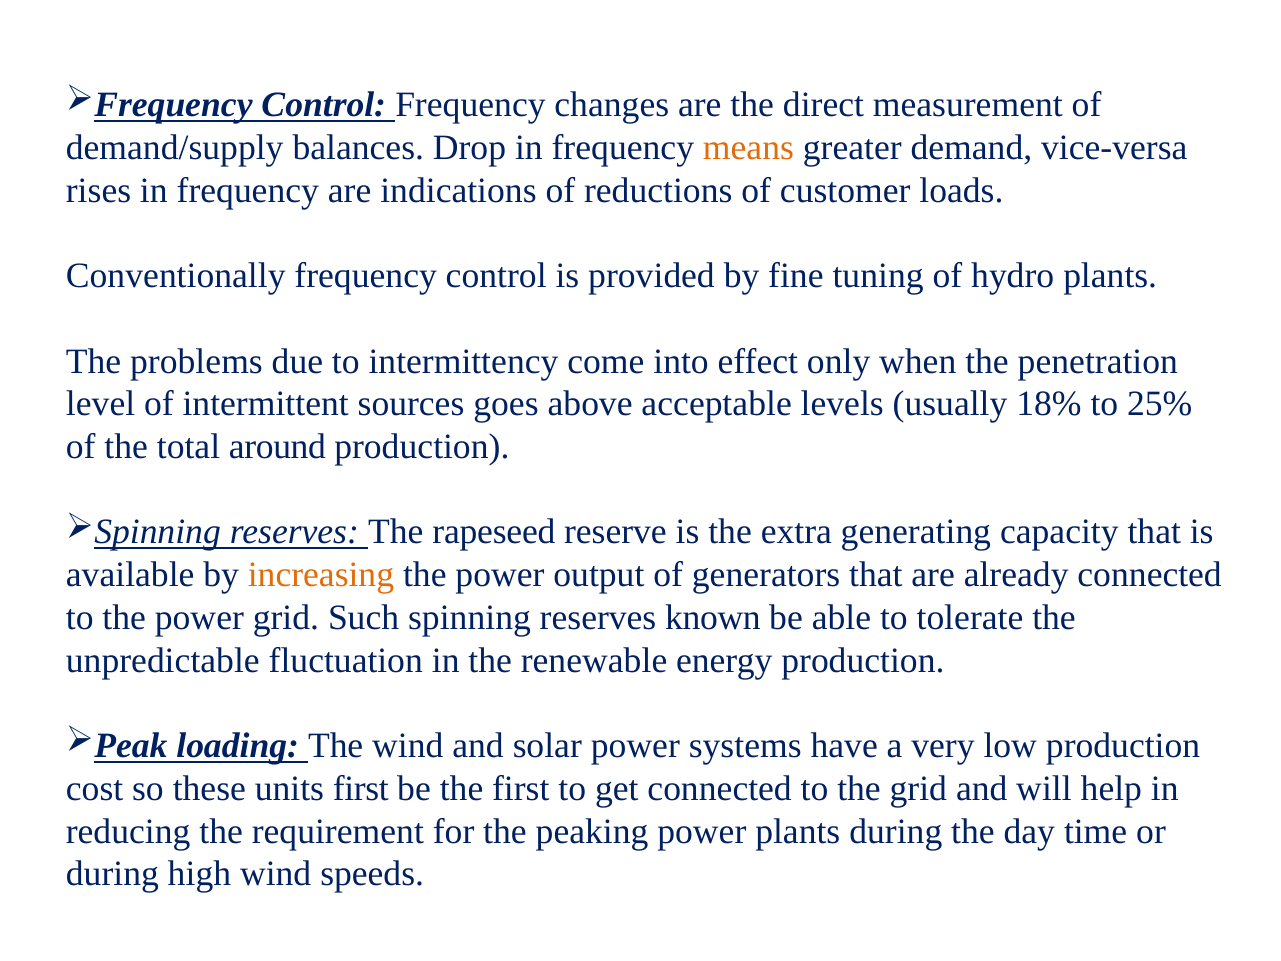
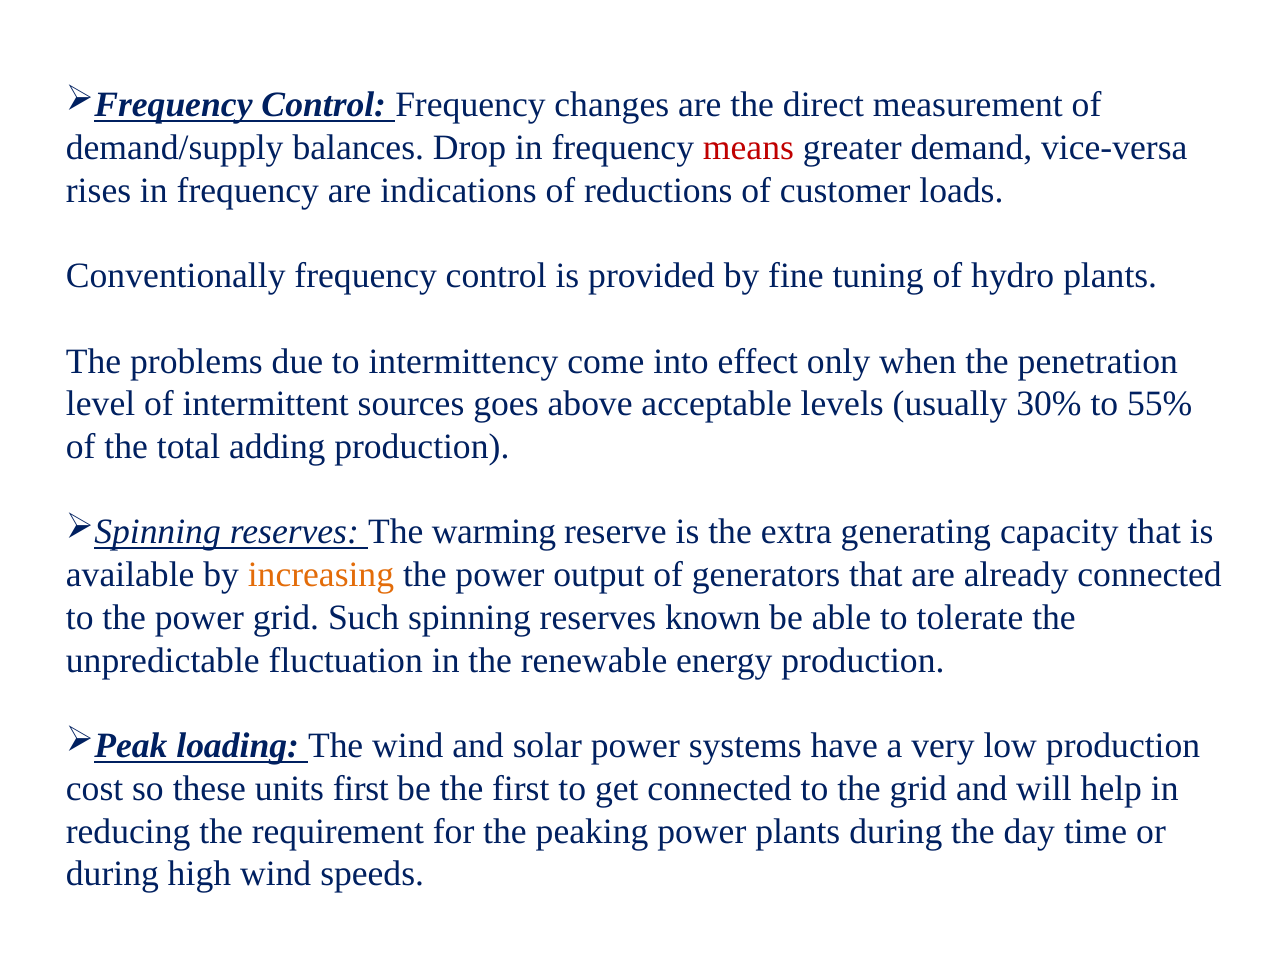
means colour: orange -> red
18%: 18% -> 30%
25%: 25% -> 55%
around: around -> adding
rapeseed: rapeseed -> warming
